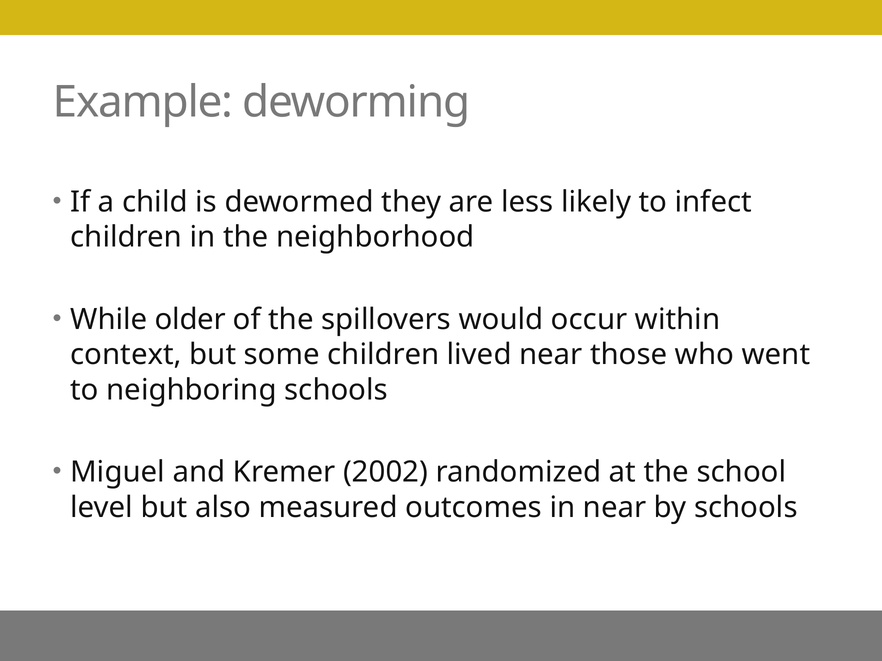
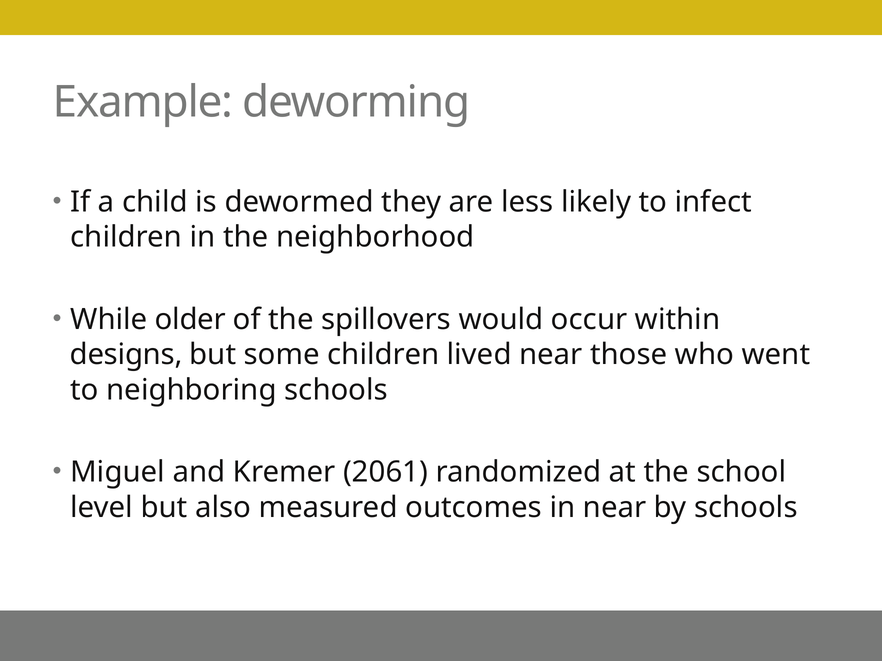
context: context -> designs
2002: 2002 -> 2061
